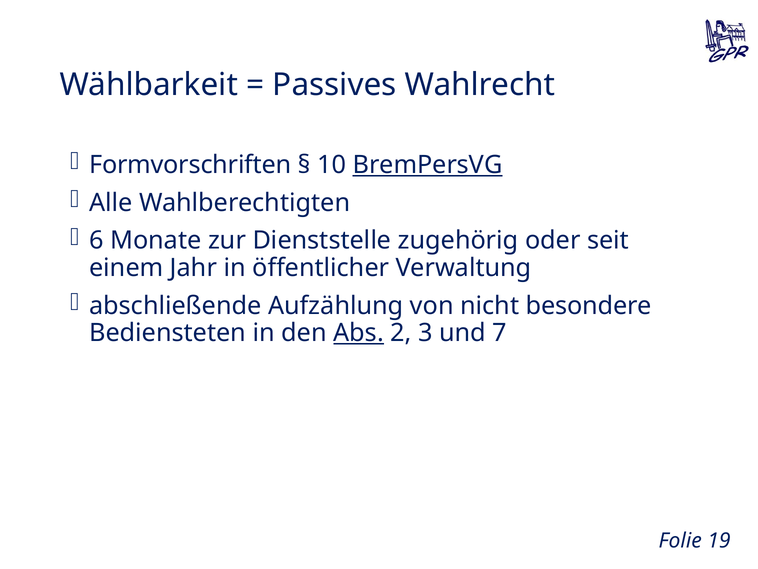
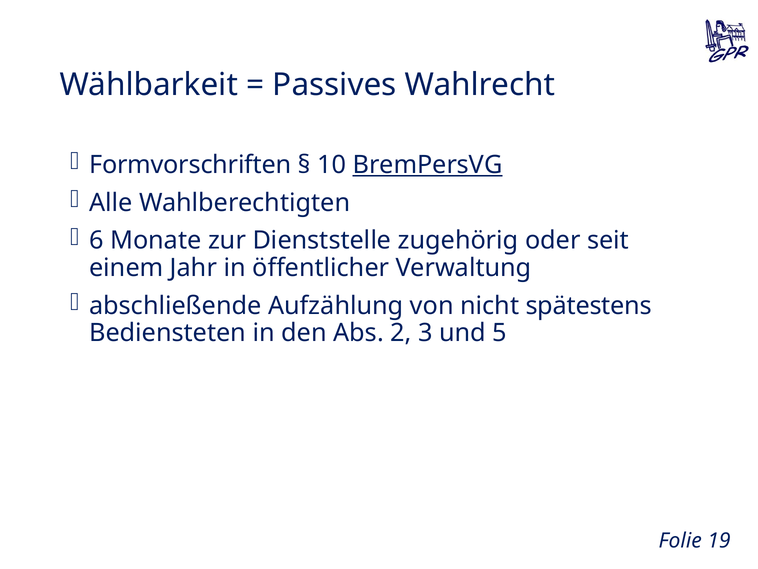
besondere: besondere -> spätestens
Abs underline: present -> none
7: 7 -> 5
